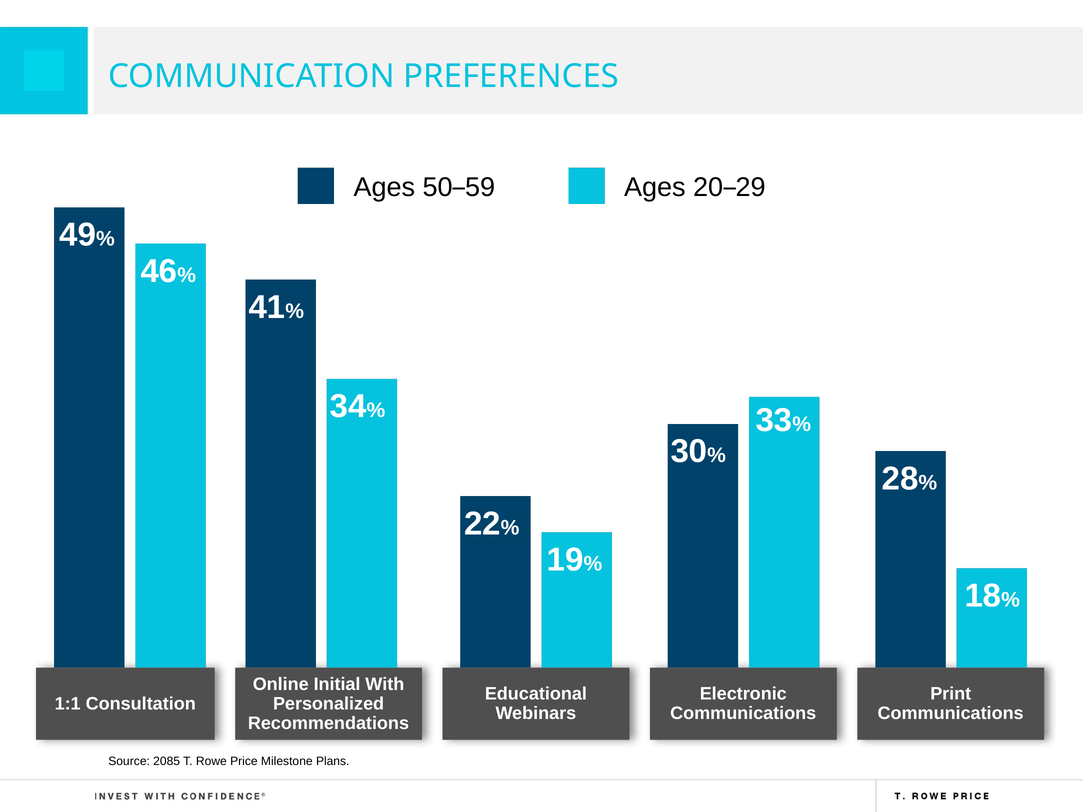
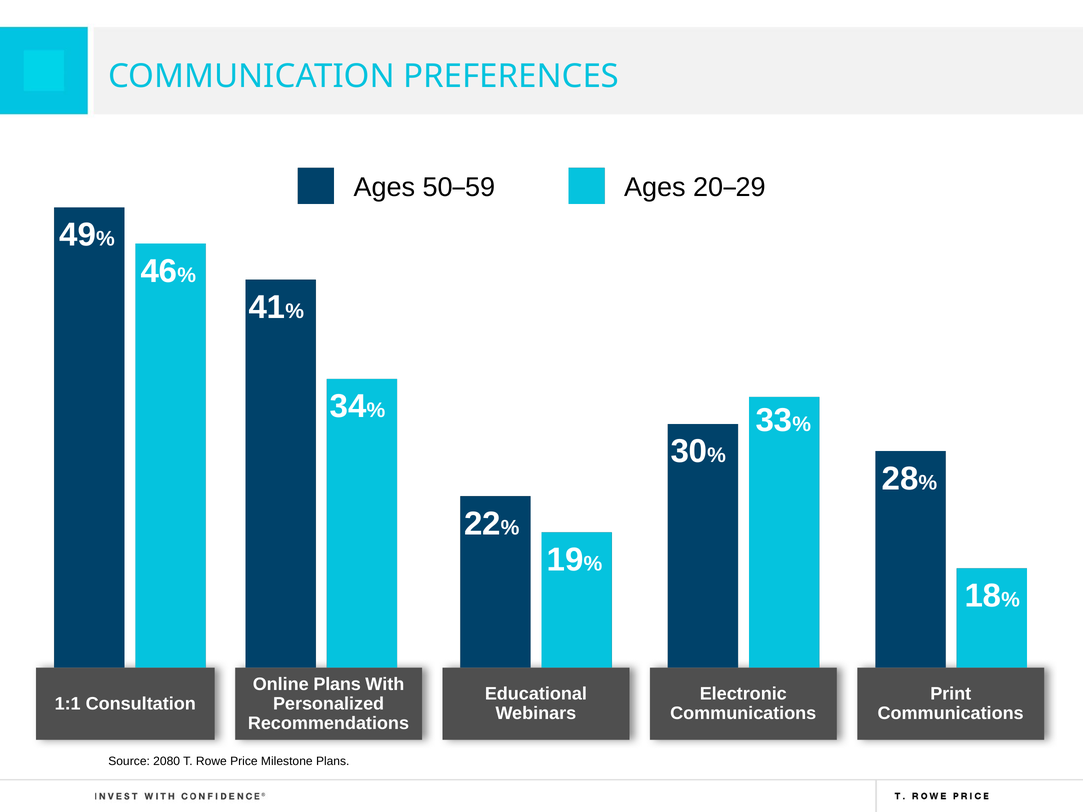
Online Initial: Initial -> Plans
2085: 2085 -> 2080
